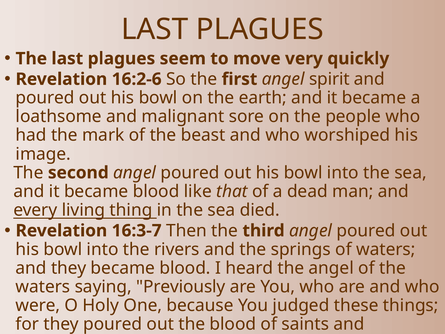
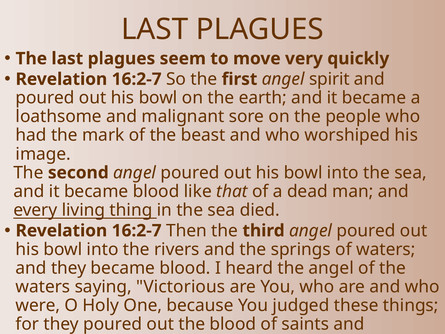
16:2-6 at (137, 79): 16:2-6 -> 16:2-7
16:3-7 at (137, 231): 16:3-7 -> 16:2-7
Previously: Previously -> Victorious
